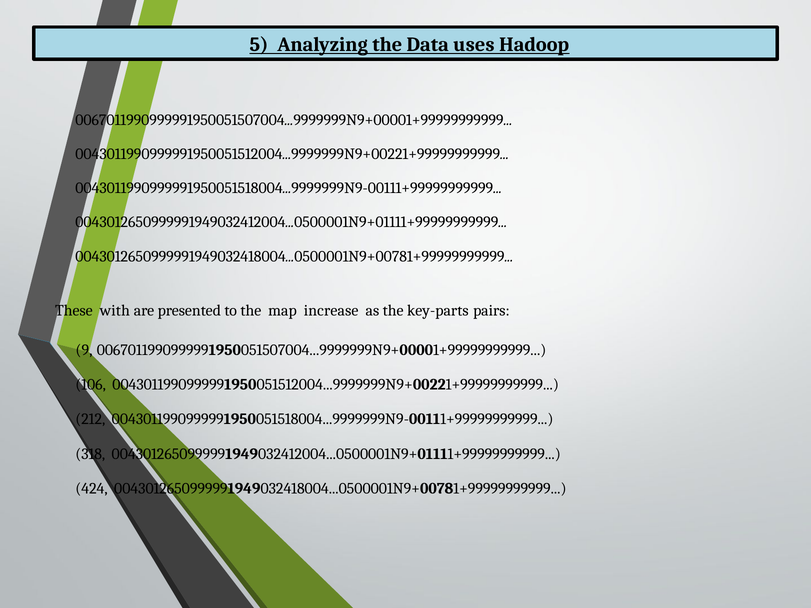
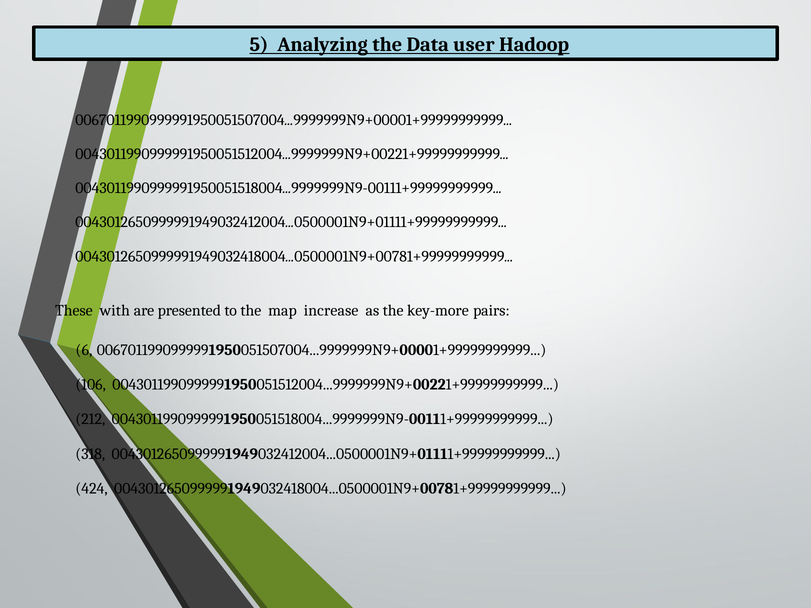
uses: uses -> user
key-parts: key-parts -> key-more
9: 9 -> 6
